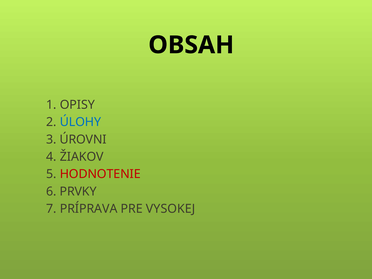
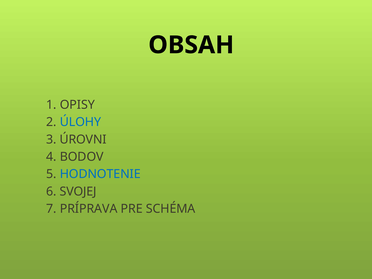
ŽIAKOV: ŽIAKOV -> BODOV
HODNOTENIE colour: red -> blue
PRVKY: PRVKY -> SVOJEJ
VYSOKEJ: VYSOKEJ -> SCHÉMA
